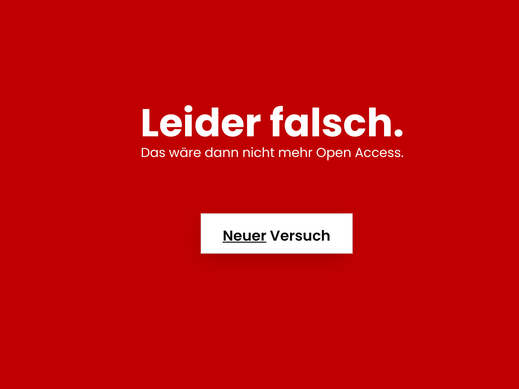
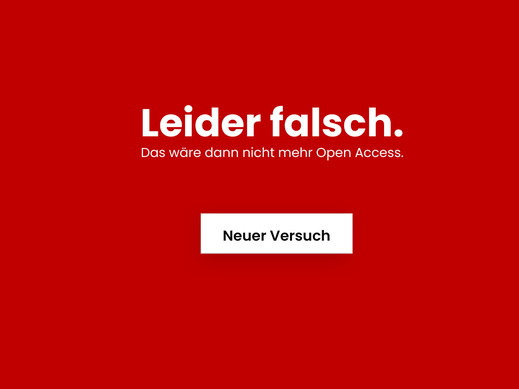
Neuer underline: present -> none
